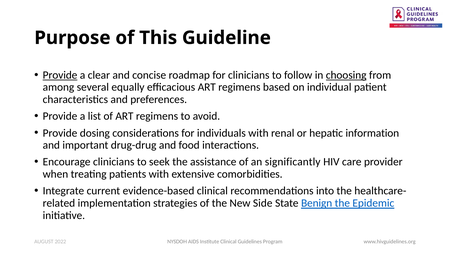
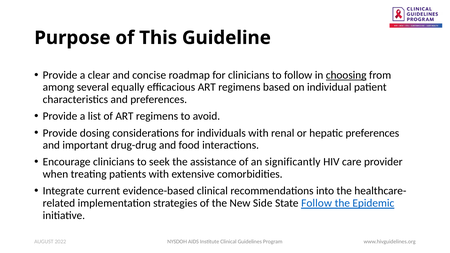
Provide at (60, 75) underline: present -> none
hepatic information: information -> preferences
State Benign: Benign -> Follow
